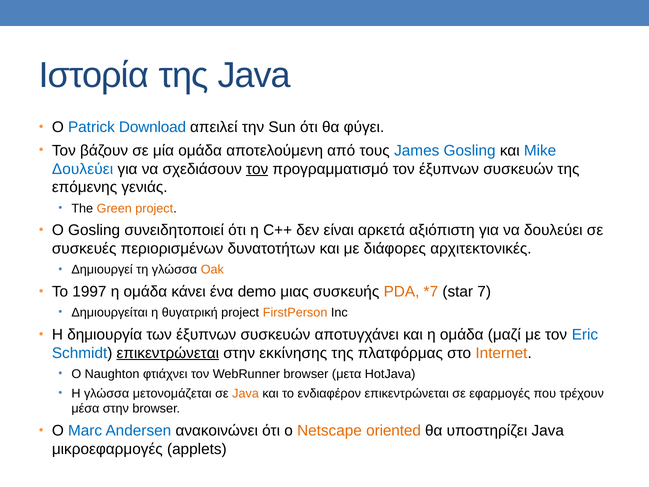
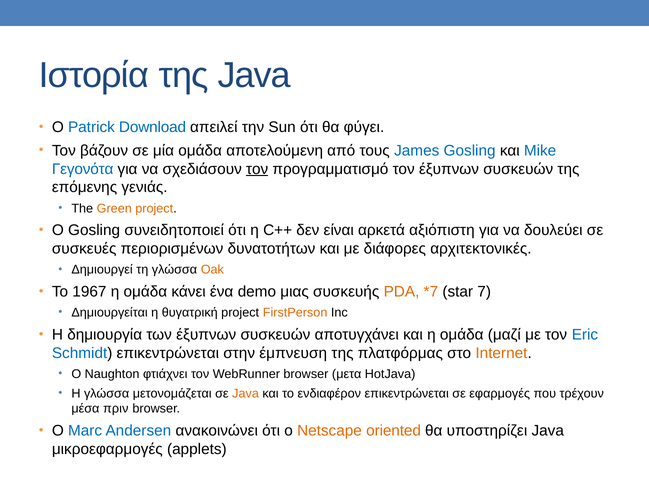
Δουλεύει at (83, 169): Δουλεύει -> Γεγονότα
1997: 1997 -> 1967
επικεντρώνεται at (168, 353) underline: present -> none
εκκίνησης: εκκίνησης -> έμπνευση
μέσα στην: στην -> πριν
